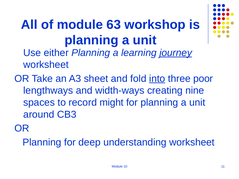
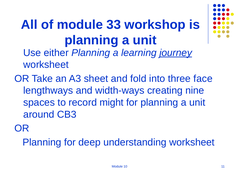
63: 63 -> 33
into underline: present -> none
poor: poor -> face
